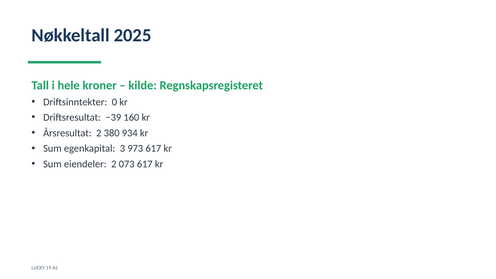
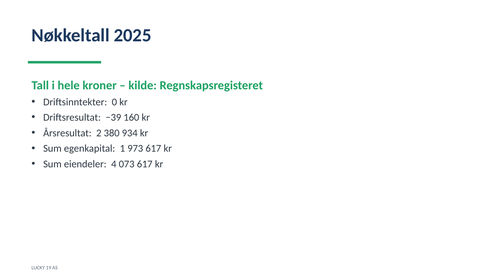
3: 3 -> 1
eiendeler 2: 2 -> 4
